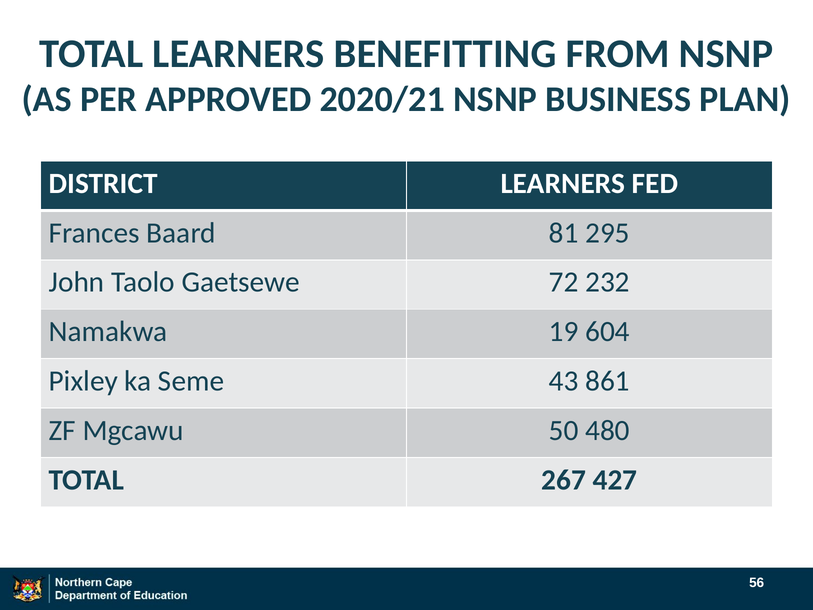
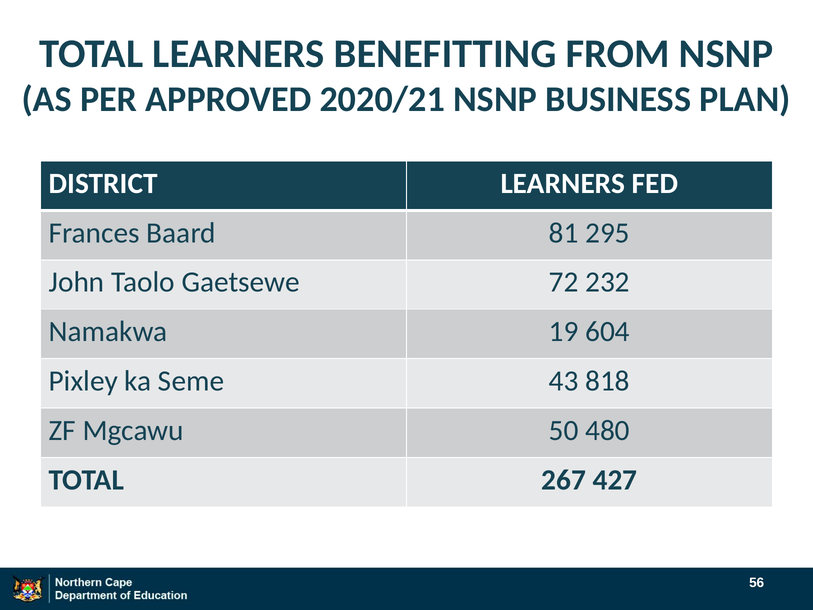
861: 861 -> 818
